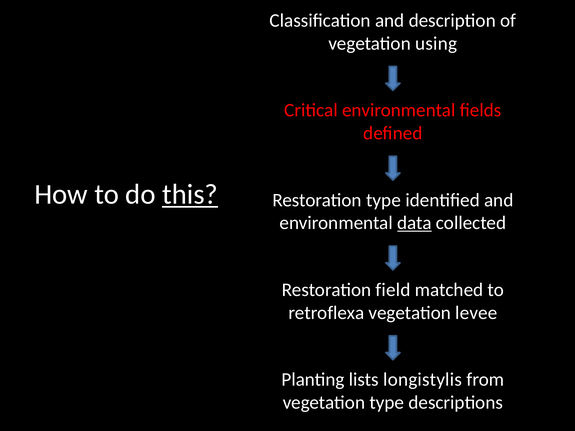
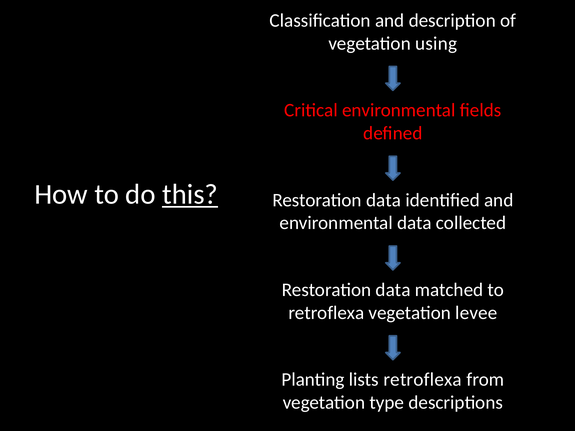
type at (384, 200): type -> data
data at (414, 223) underline: present -> none
field at (393, 290): field -> data
lists longistylis: longistylis -> retroflexa
